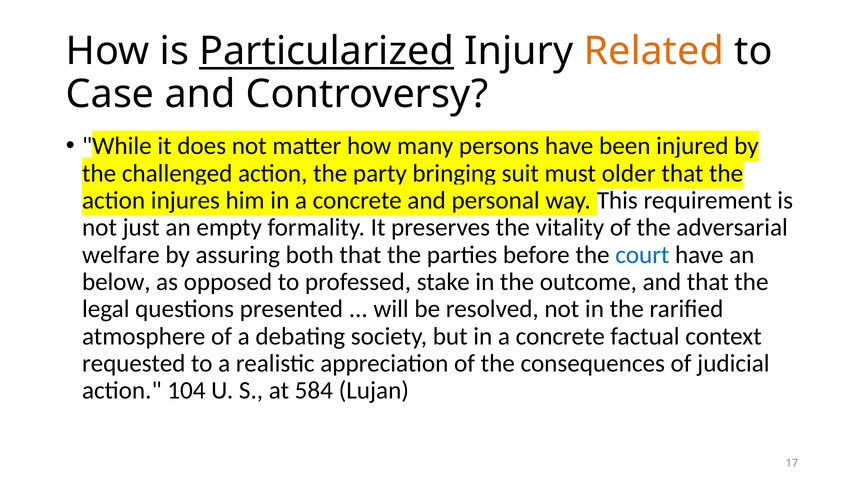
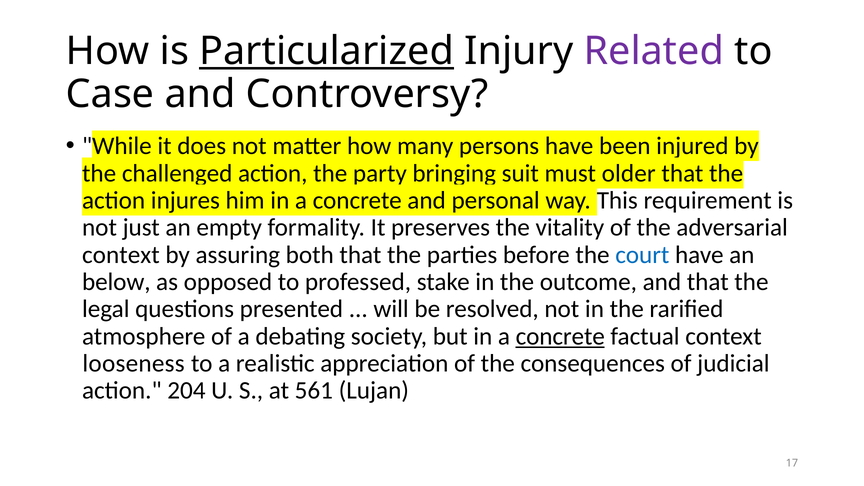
Related colour: orange -> purple
welfare at (121, 255): welfare -> context
concrete at (560, 336) underline: none -> present
requested: requested -> looseness
104: 104 -> 204
584: 584 -> 561
